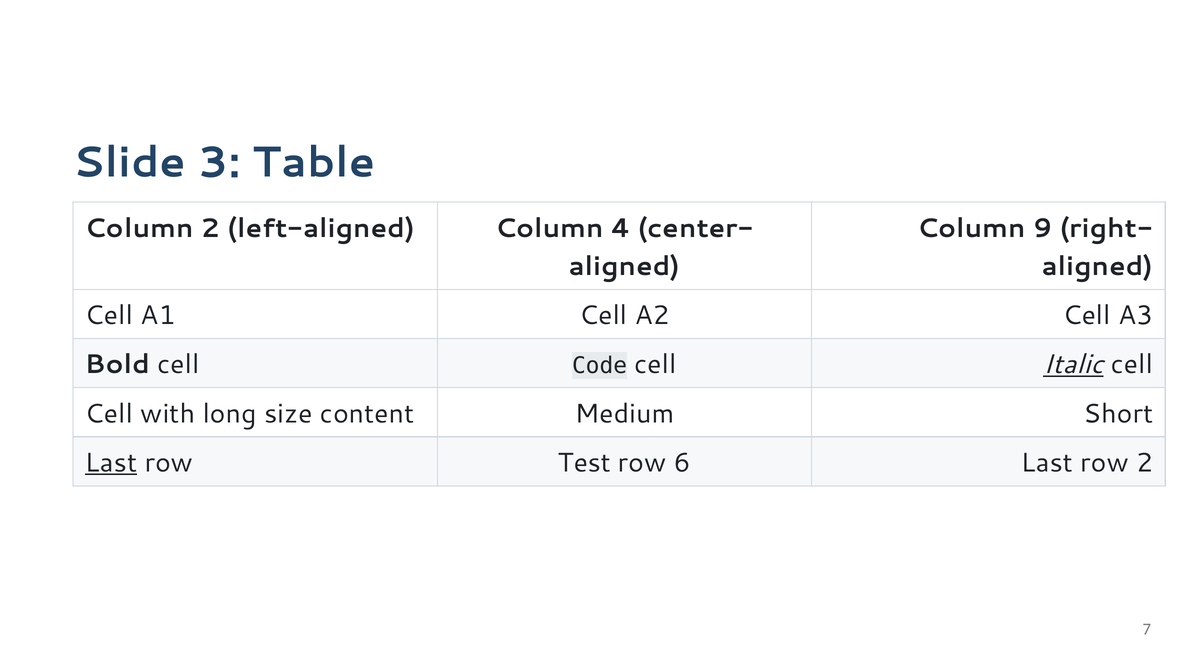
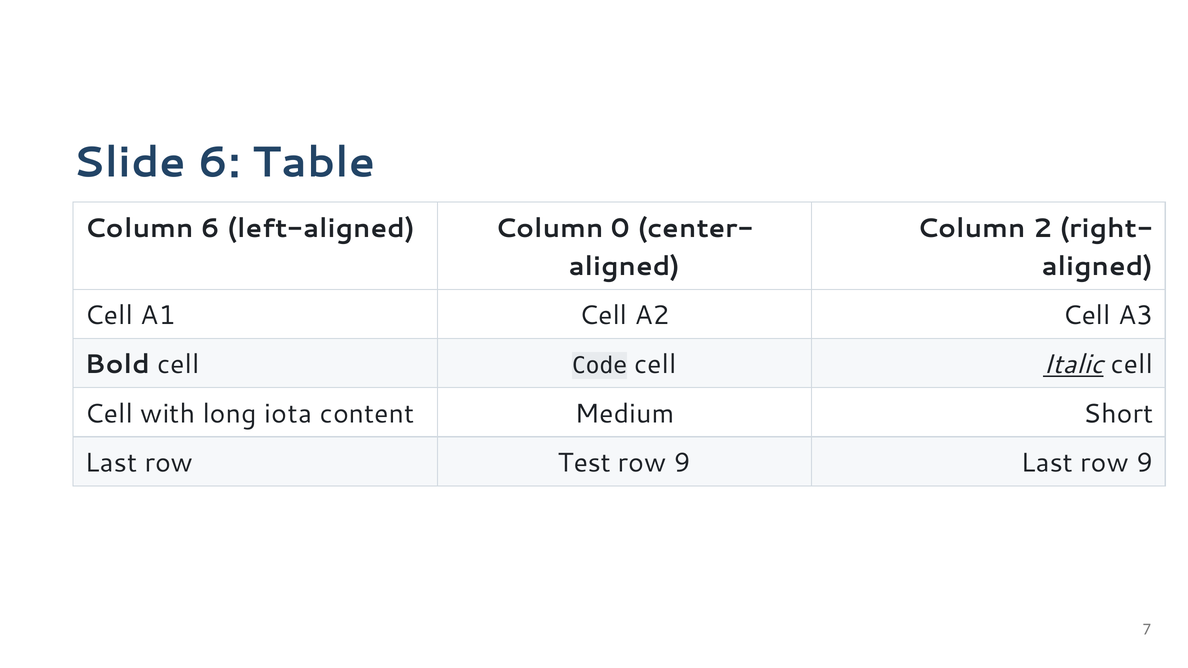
Slide 3: 3 -> 6
Column 2: 2 -> 6
4: 4 -> 0
9: 9 -> 2
size: size -> iota
Last at (111, 463) underline: present -> none
6 at (682, 463): 6 -> 9
Last row 2: 2 -> 9
